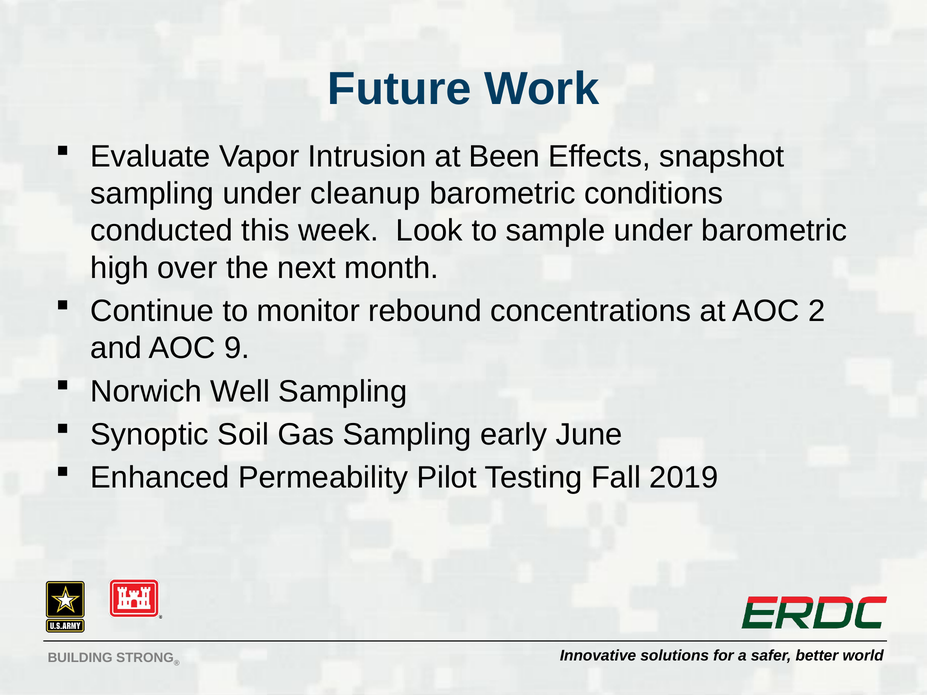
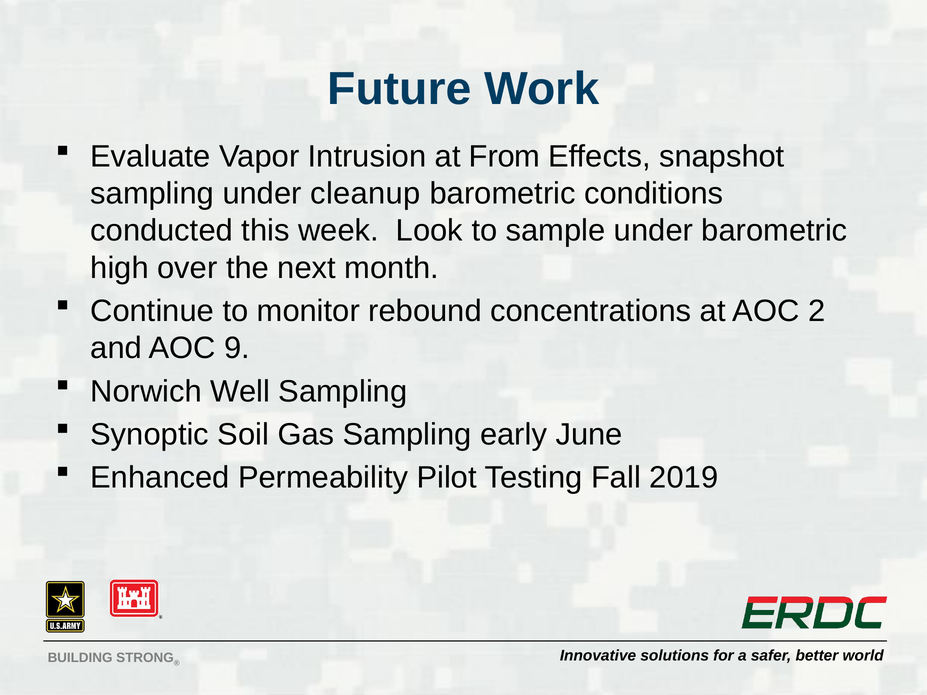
Been: Been -> From
